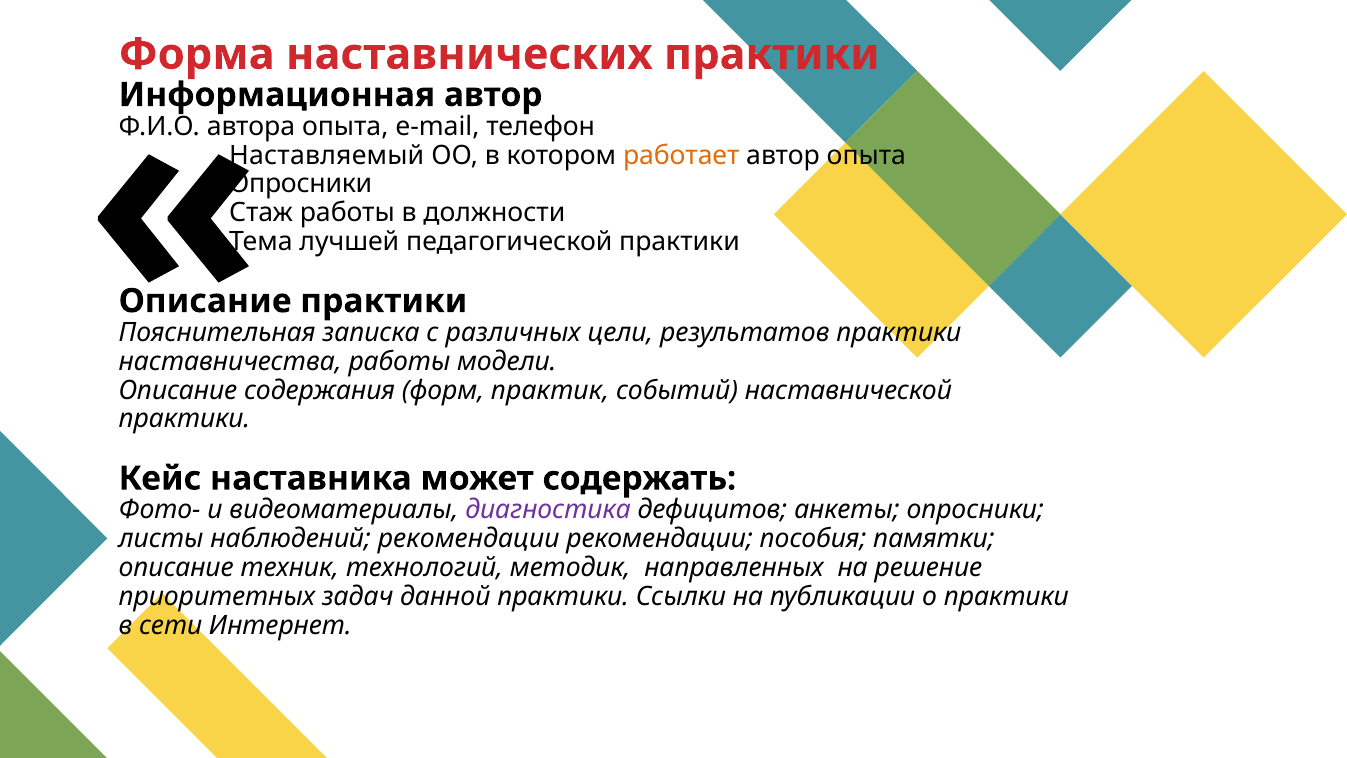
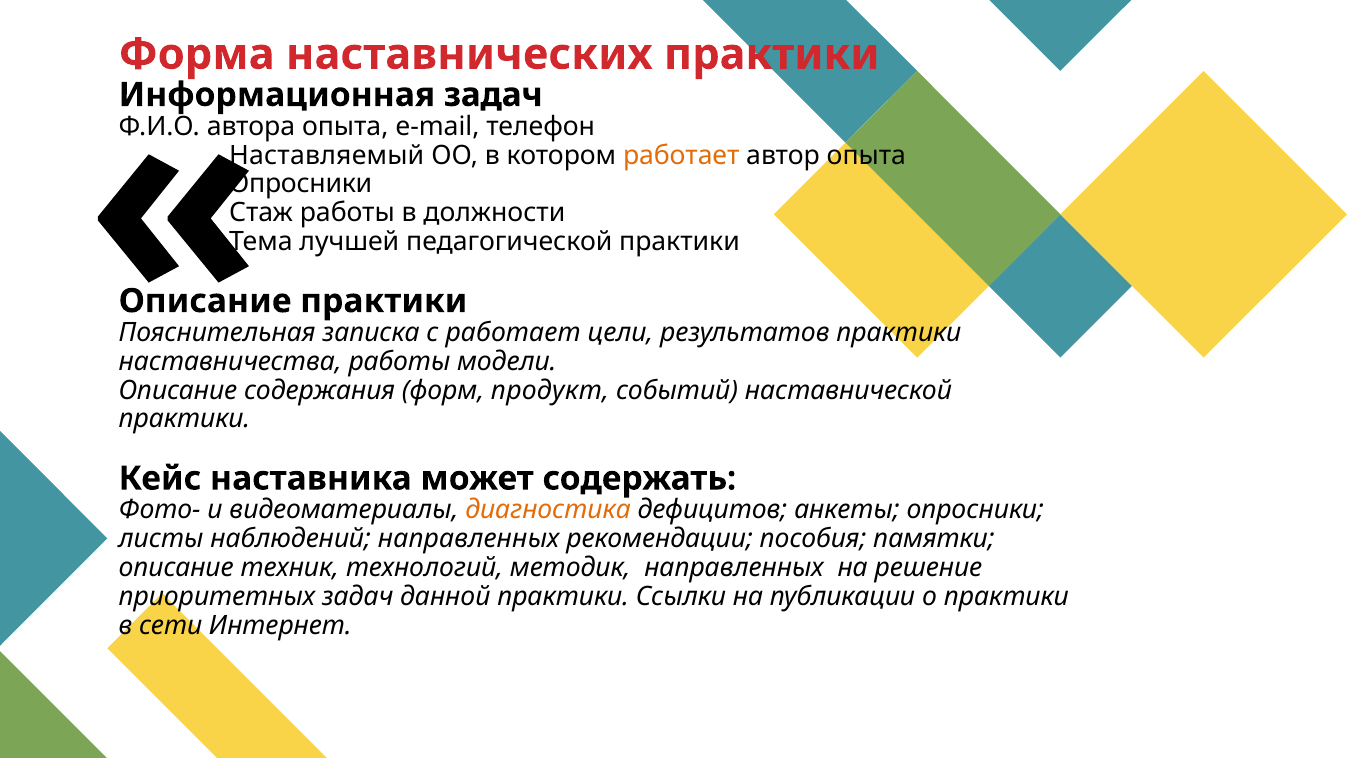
Информационная автор: автор -> задач
с различных: различных -> работает
практик: практик -> продукт
диагностика colour: purple -> orange
наблюдений рекомендации: рекомендации -> направленных
